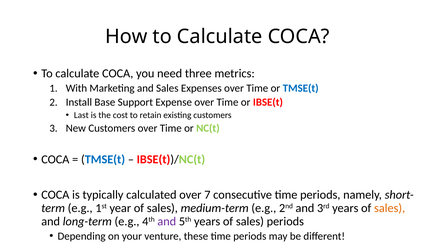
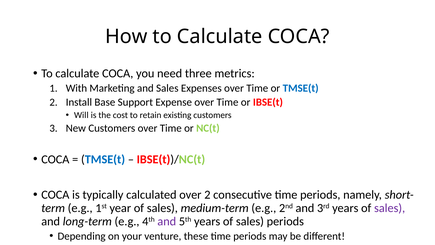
Last: Last -> Will
over 7: 7 -> 2
sales at (390, 208) colour: orange -> purple
